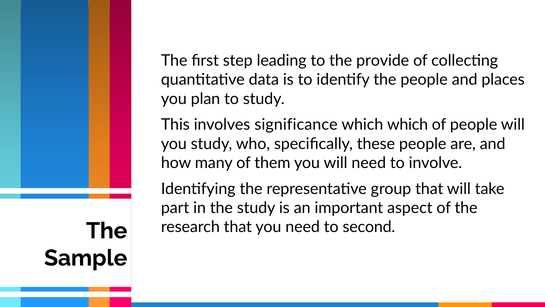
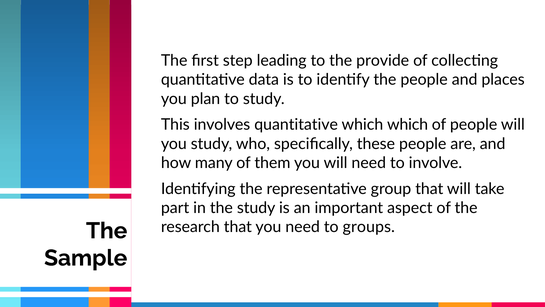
involves significance: significance -> quantitative
second: second -> groups
